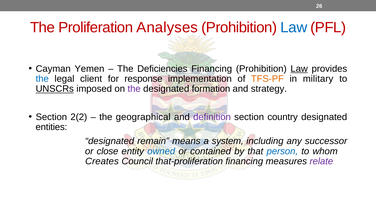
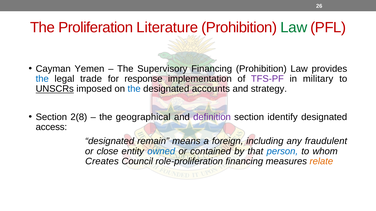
Analyses: Analyses -> Literature
Law at (294, 27) colour: blue -> green
Deficiencies: Deficiencies -> Supervisory
Law at (299, 69) underline: present -> none
client: client -> trade
TFS-PF colour: orange -> purple
the at (134, 89) colour: purple -> blue
formation: formation -> accounts
2(2: 2(2 -> 2(8
country: country -> identify
entities: entities -> access
system: system -> foreign
successor: successor -> fraudulent
that-proliferation: that-proliferation -> role-proliferation
relate colour: purple -> orange
